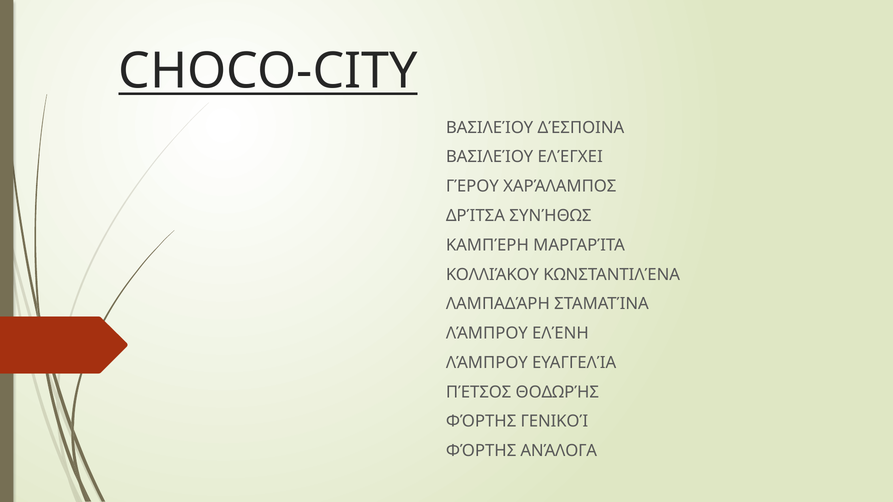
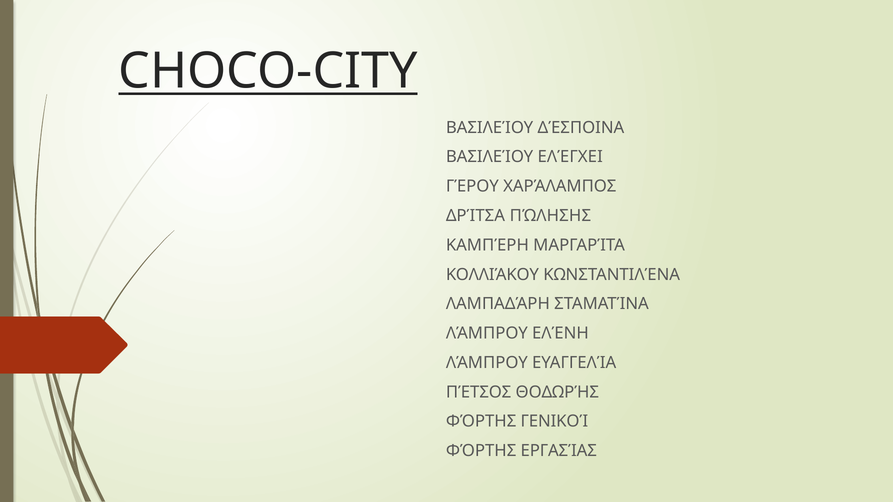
ΣΥΝΉΘΩΣ: ΣΥΝΉΘΩΣ -> ΠΏΛΗΣΗΣ
ΑΝΆΛΟΓΑ: ΑΝΆΛΟΓΑ -> ΕΡΓΑΣΊΑΣ
